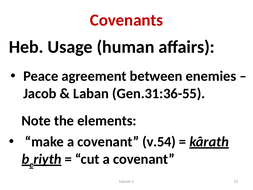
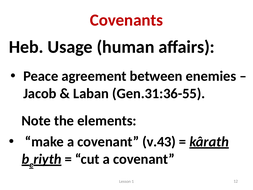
v.54: v.54 -> v.43
